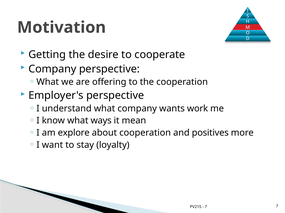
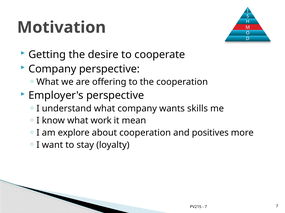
work: work -> skills
ways: ways -> work
